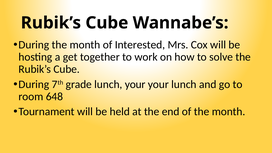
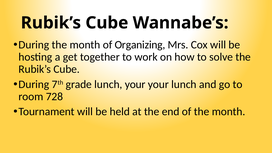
Interested: Interested -> Organizing
648: 648 -> 728
